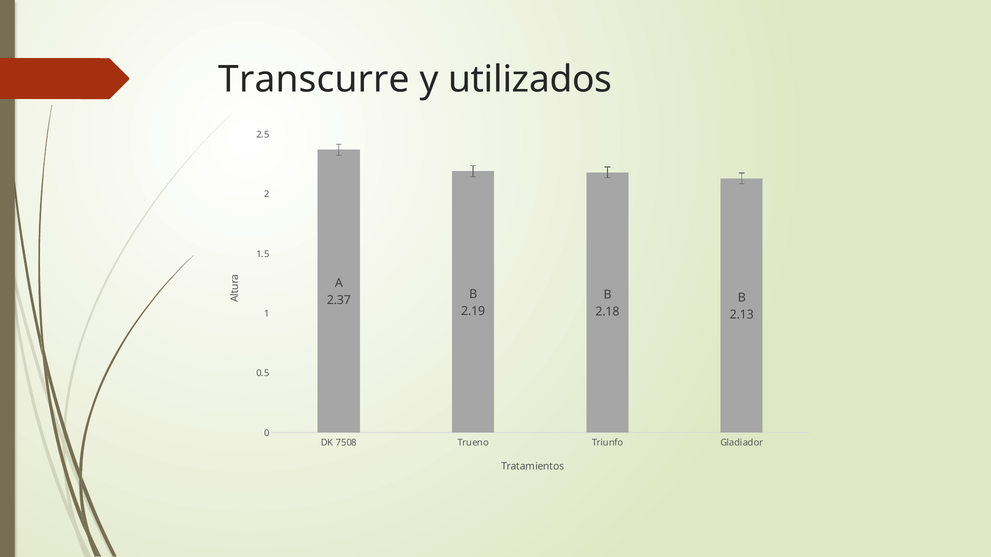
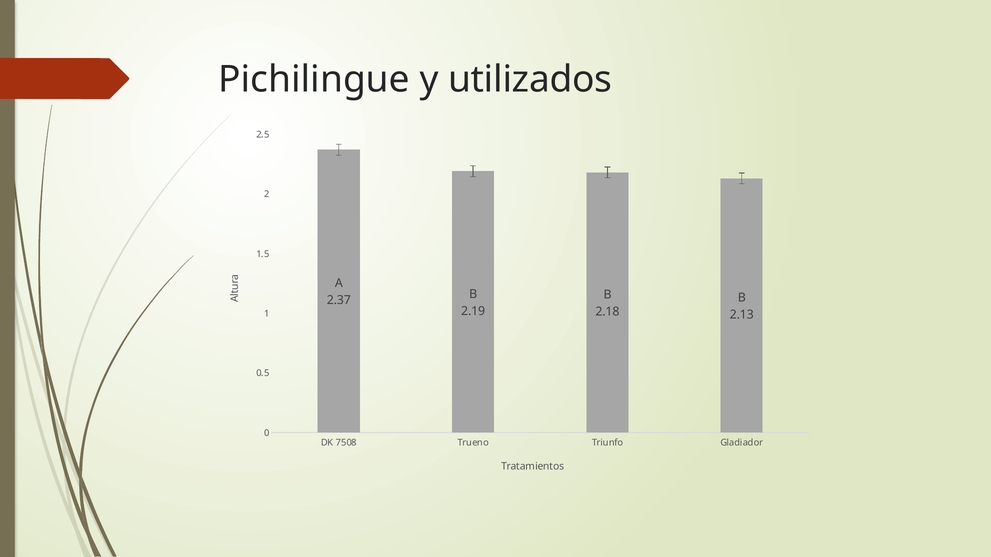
Transcurre: Transcurre -> Pichilingue
